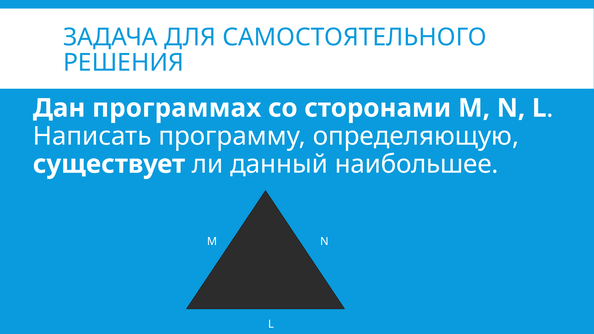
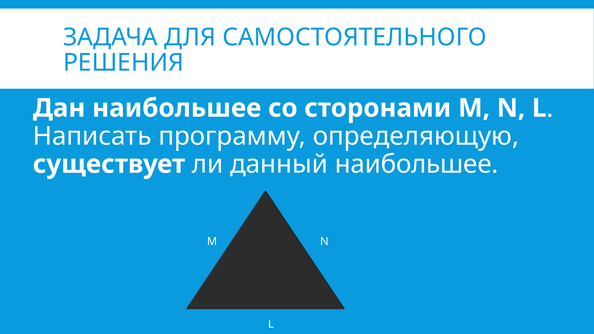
Дан программах: программах -> наибольшее
